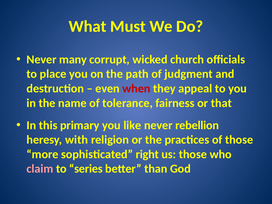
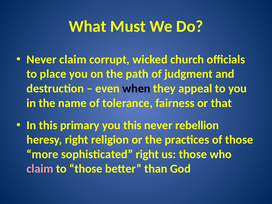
Never many: many -> claim
when colour: red -> black
you like: like -> this
heresy with: with -> right
to series: series -> those
